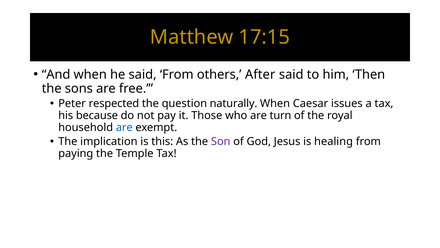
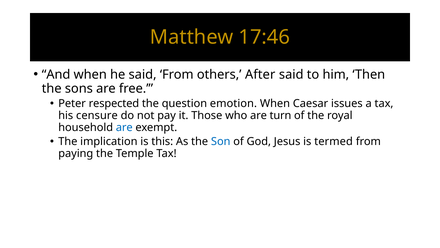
17:15: 17:15 -> 17:46
naturally: naturally -> emotion
because: because -> censure
Son colour: purple -> blue
healing: healing -> termed
